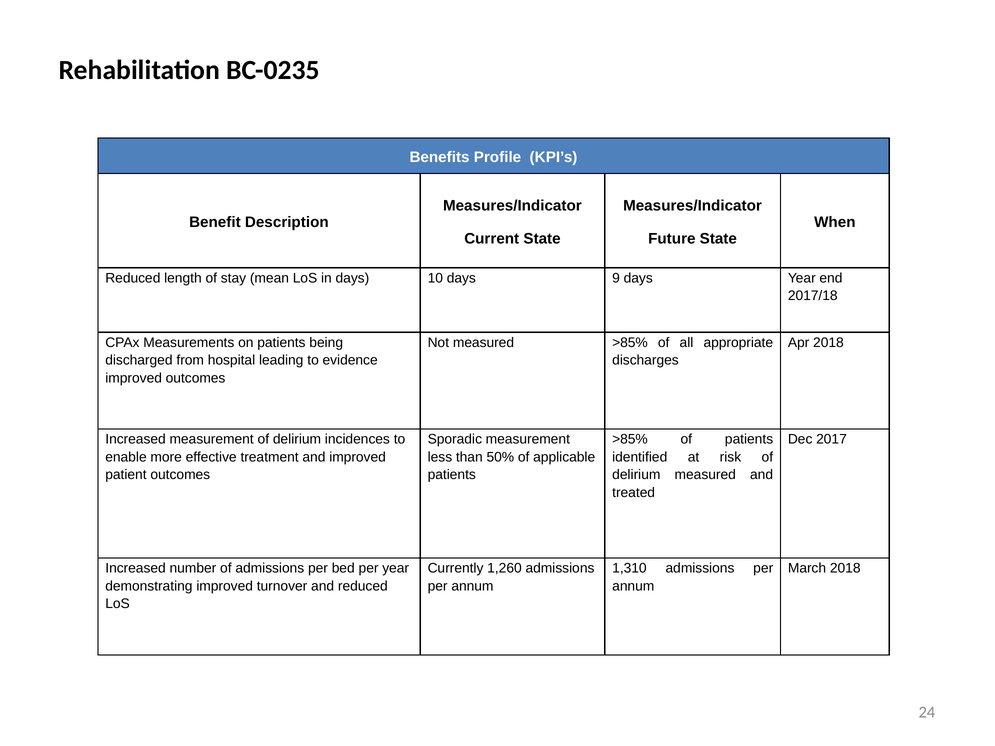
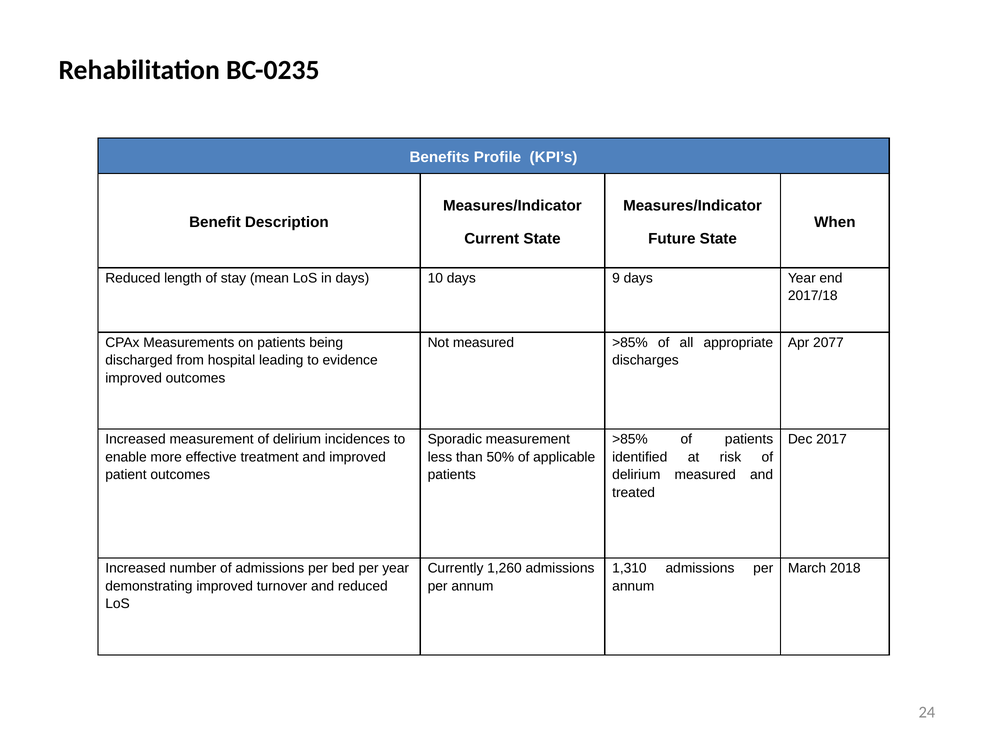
Apr 2018: 2018 -> 2077
